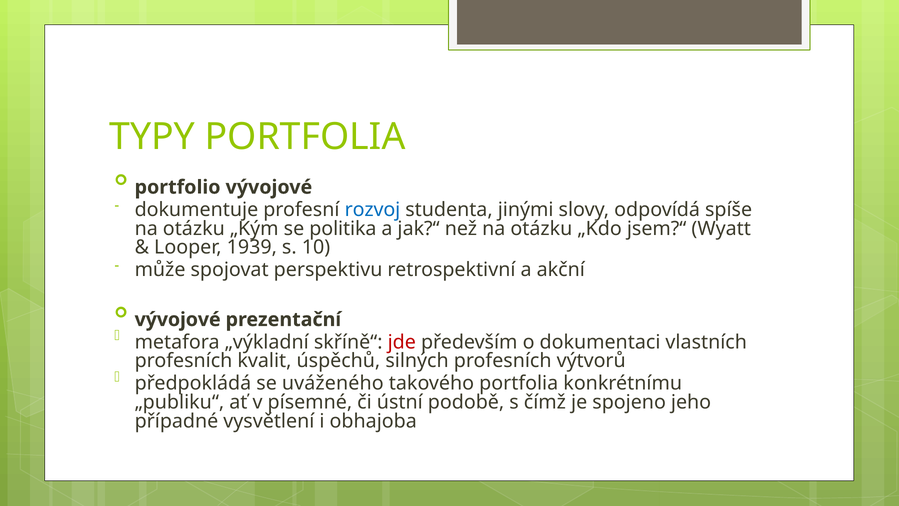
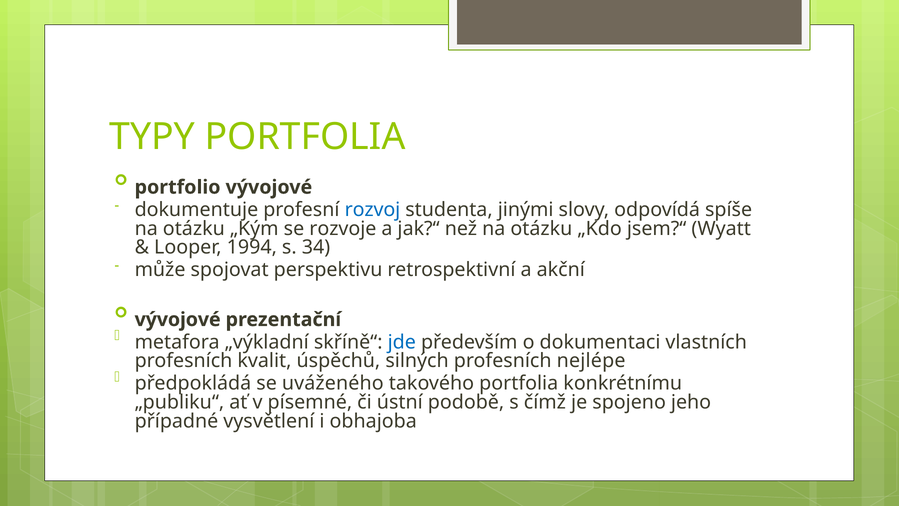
politika: politika -> rozvoje
1939: 1939 -> 1994
10: 10 -> 34
jde colour: red -> blue
výtvorů: výtvorů -> nejlépe
